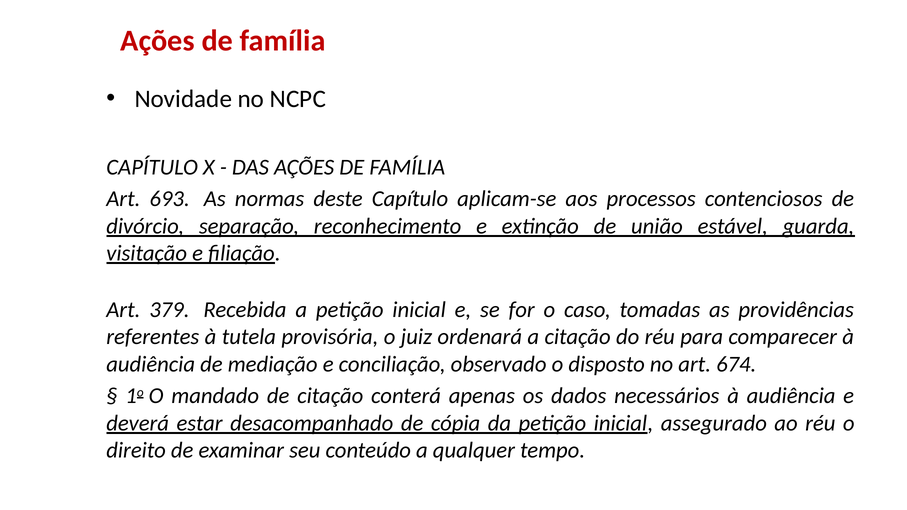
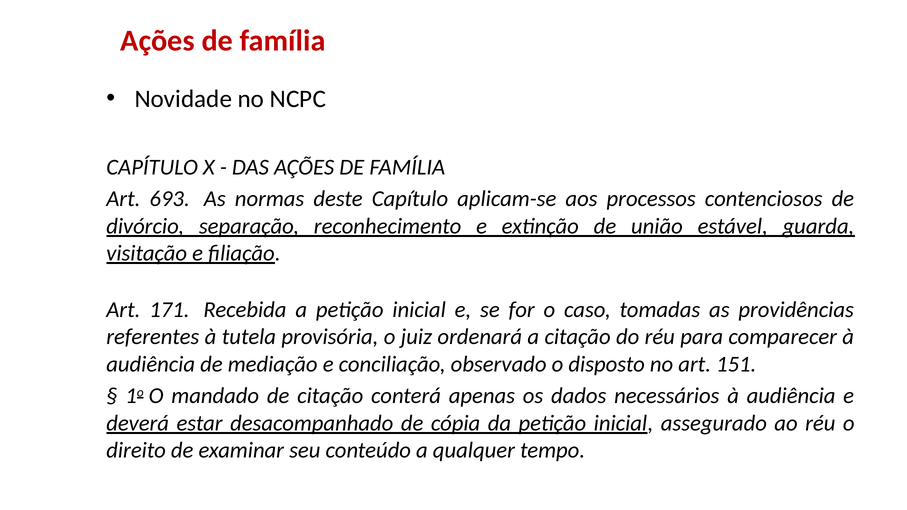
379: 379 -> 171
674: 674 -> 151
